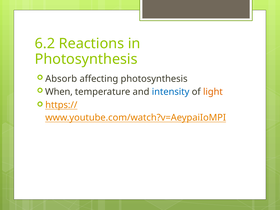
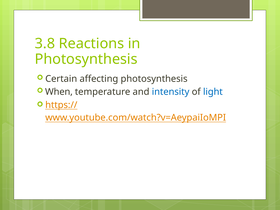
6.2: 6.2 -> 3.8
Absorb: Absorb -> Certain
light colour: orange -> blue
